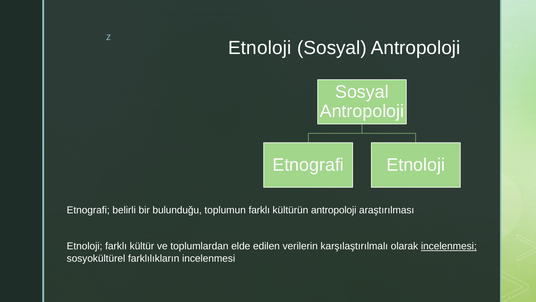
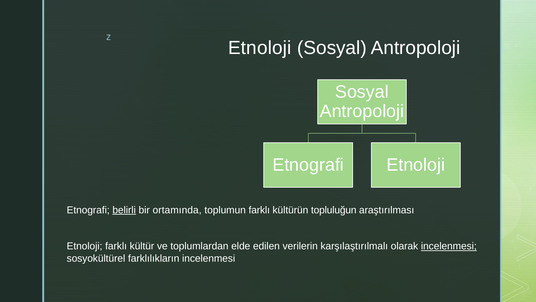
belirli underline: none -> present
bulunduğu: bulunduğu -> ortamında
kültürün antropoloji: antropoloji -> topluluğun
